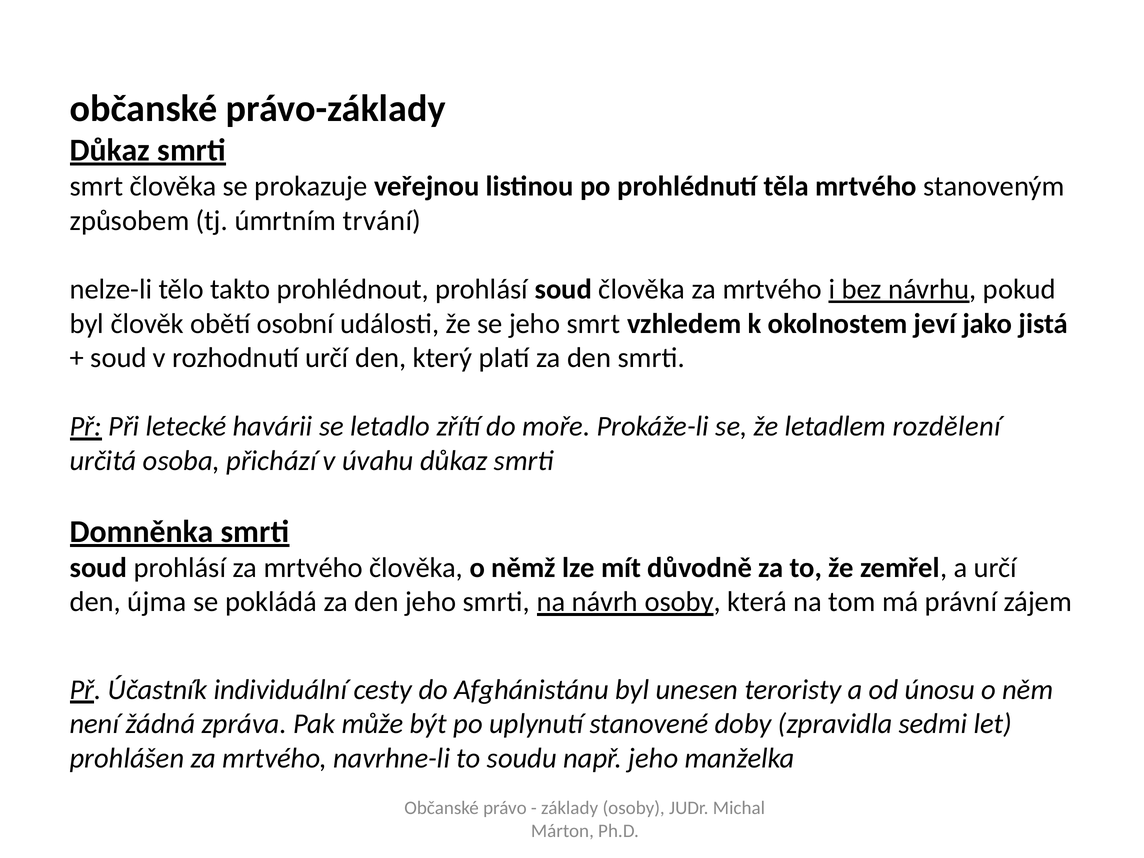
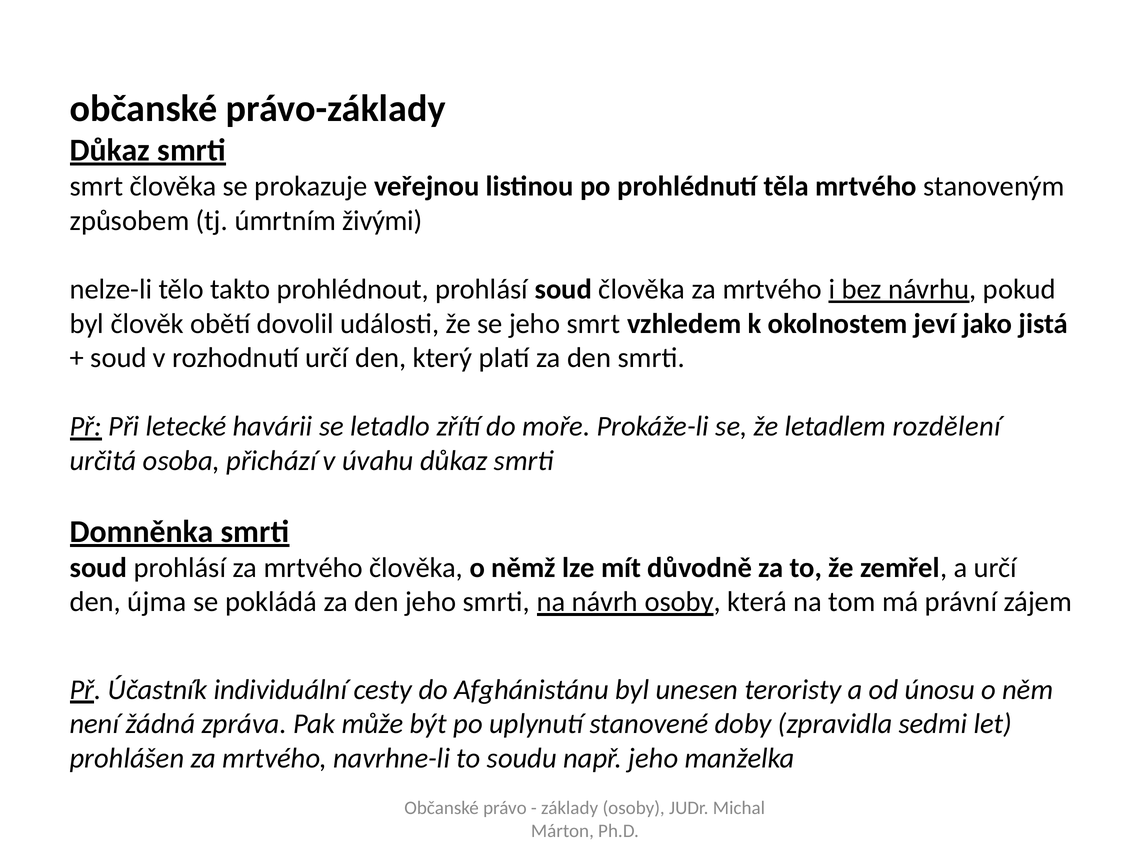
trvání: trvání -> živými
osobní: osobní -> dovolil
